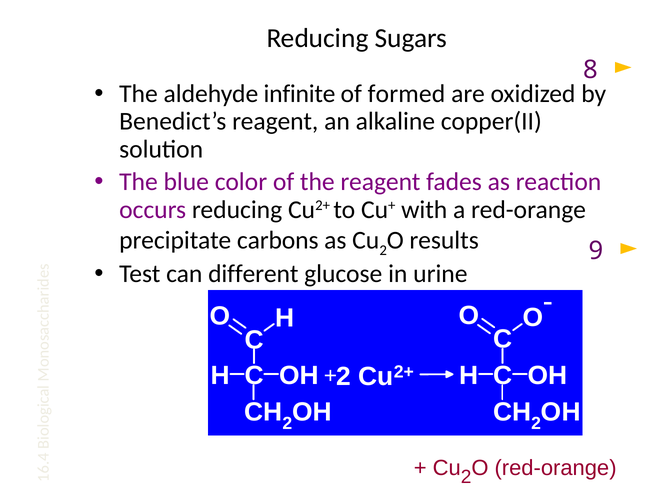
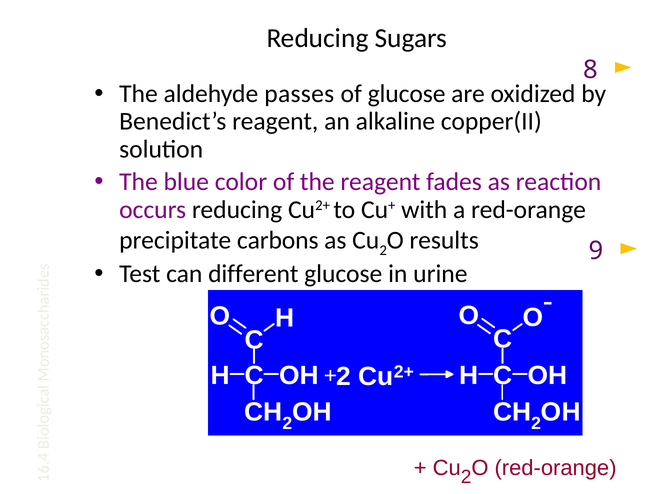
infinite: infinite -> passes
of formed: formed -> glucose
